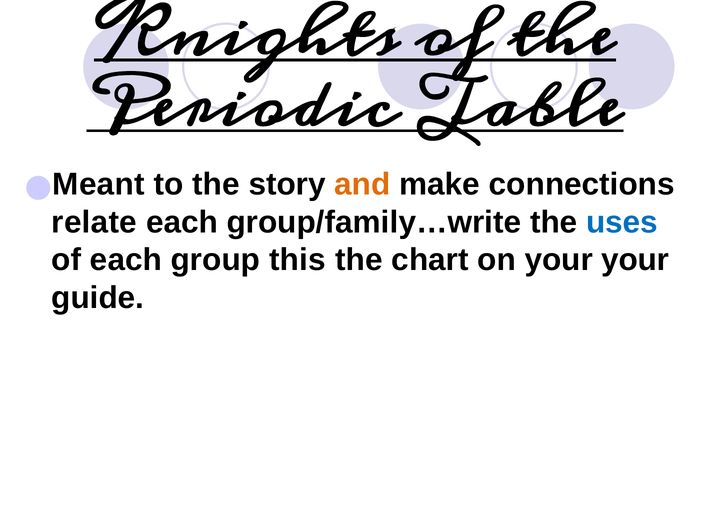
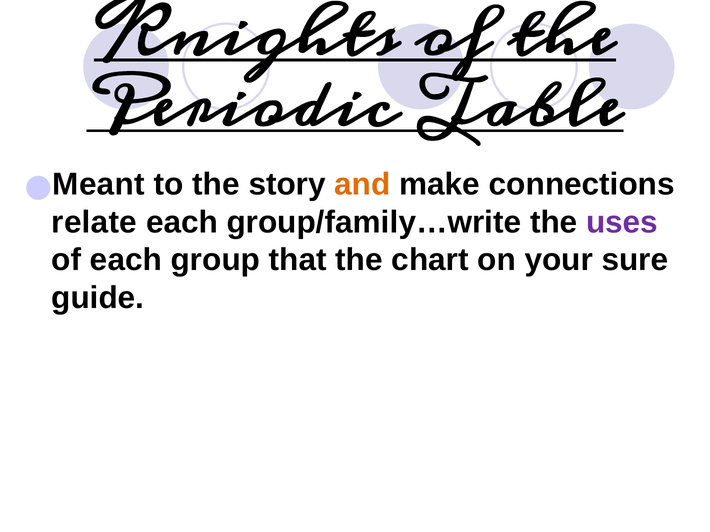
uses colour: blue -> purple
this: this -> that
your your: your -> sure
